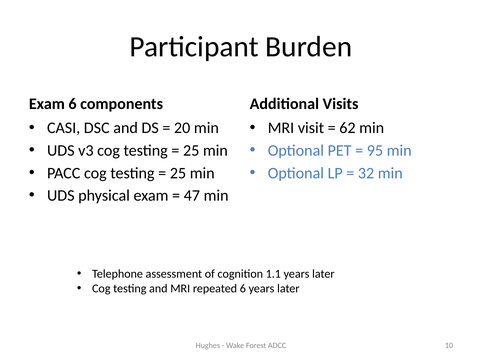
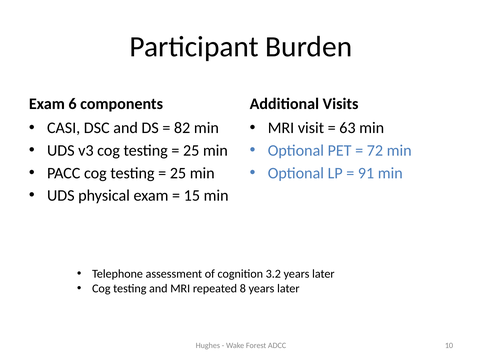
20: 20 -> 82
62: 62 -> 63
95: 95 -> 72
32: 32 -> 91
47: 47 -> 15
1.1: 1.1 -> 3.2
repeated 6: 6 -> 8
